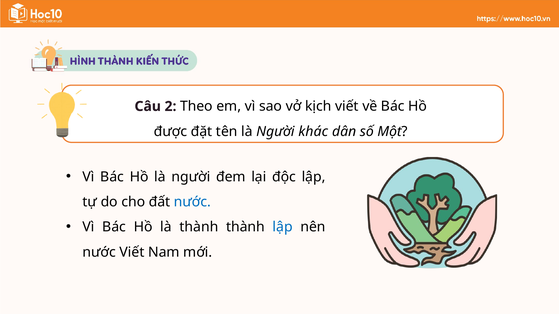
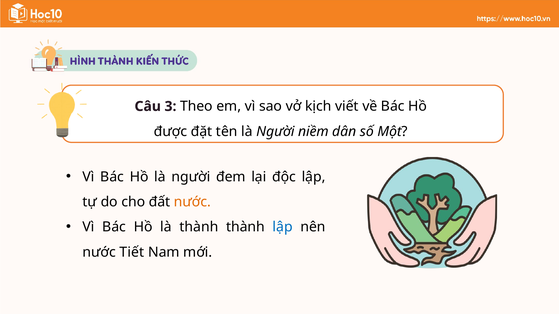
2: 2 -> 3
khác: khác -> niềm
nước at (192, 202) colour: blue -> orange
nước Viết: Viết -> Tiết
